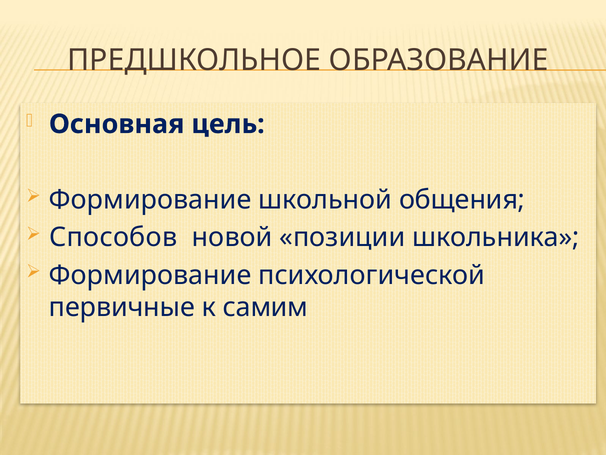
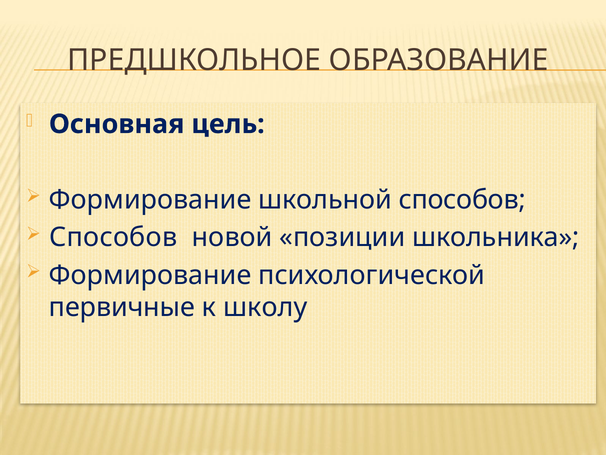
школьной общения: общения -> способов
самим: самим -> школу
